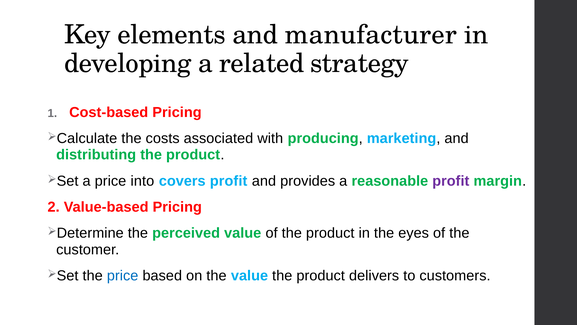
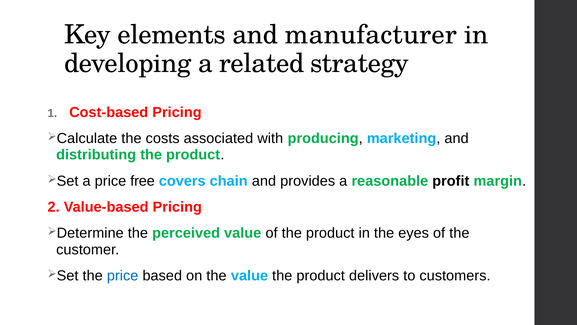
into: into -> free
covers profit: profit -> chain
profit at (451, 181) colour: purple -> black
